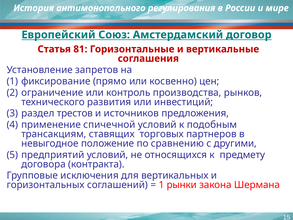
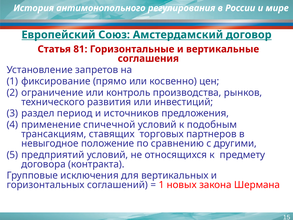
трестов: трестов -> период
рынки: рынки -> новых
